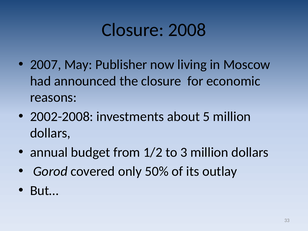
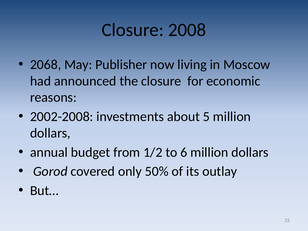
2007: 2007 -> 2068
3: 3 -> 6
